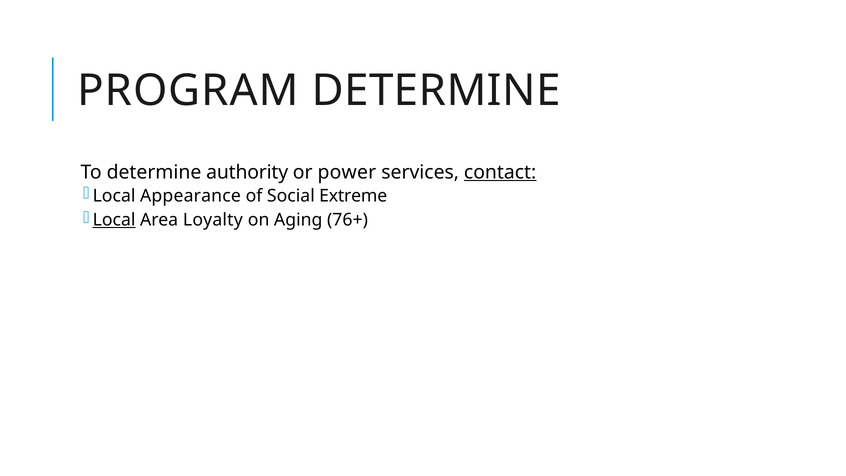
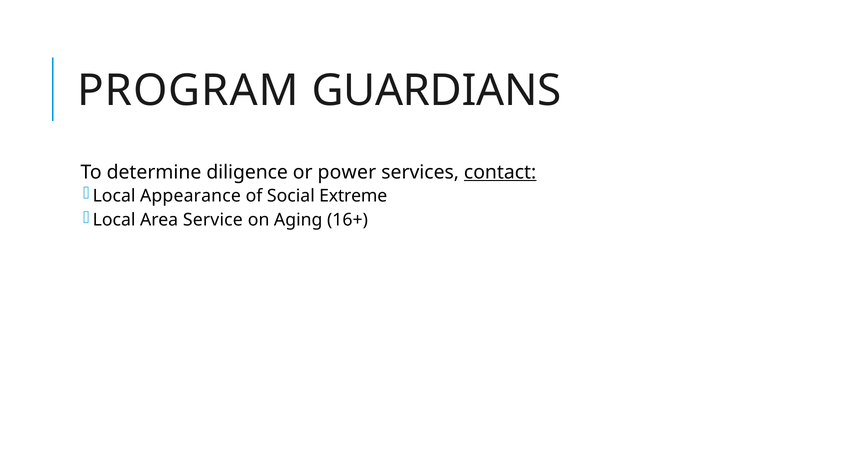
PROGRAM DETERMINE: DETERMINE -> GUARDIANS
authority: authority -> diligence
Local at (114, 220) underline: present -> none
Loyalty: Loyalty -> Service
76+: 76+ -> 16+
